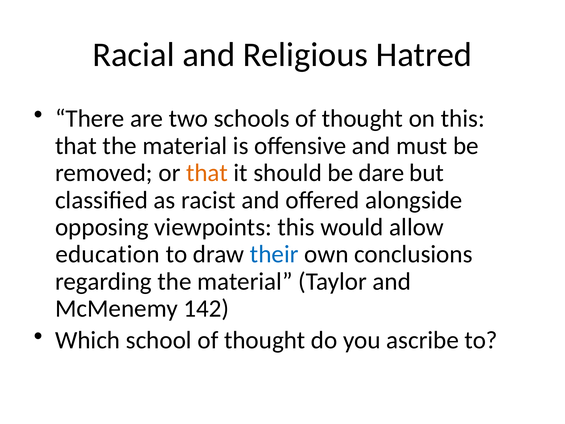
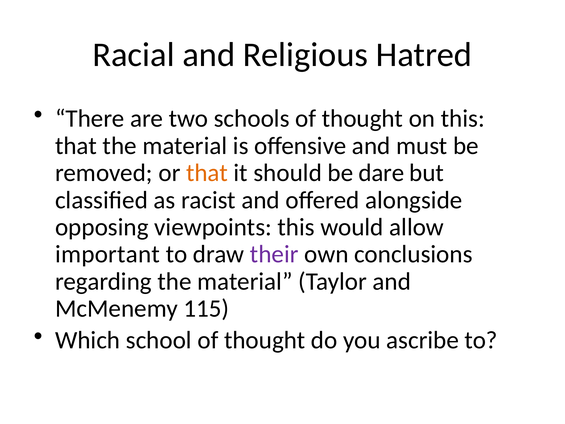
education: education -> important
their colour: blue -> purple
142: 142 -> 115
